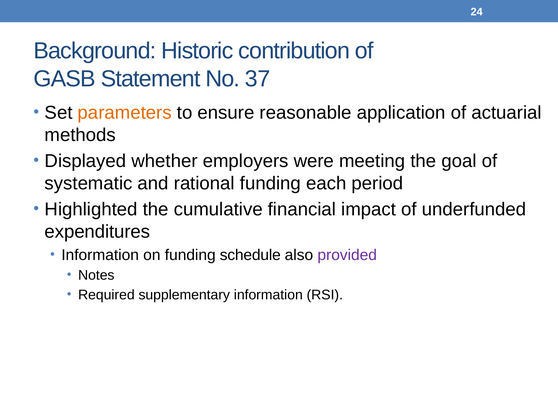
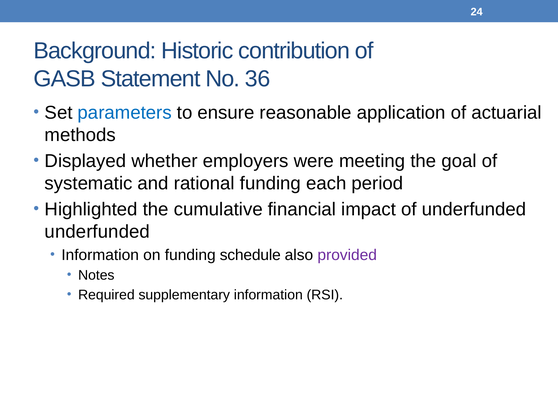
37: 37 -> 36
parameters colour: orange -> blue
expenditures at (97, 232): expenditures -> underfunded
